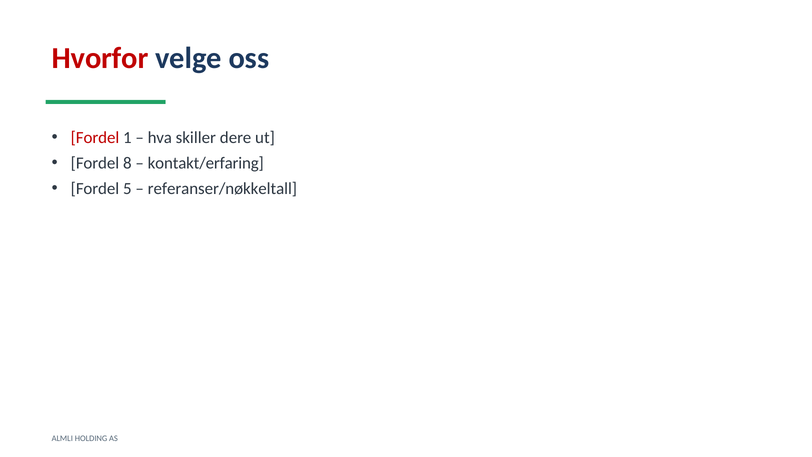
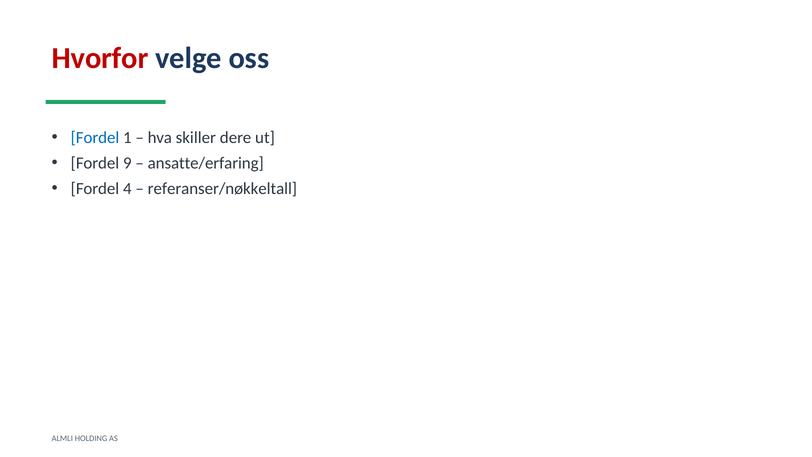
Fordel at (95, 138) colour: red -> blue
8: 8 -> 9
kontakt/erfaring: kontakt/erfaring -> ansatte/erfaring
5: 5 -> 4
